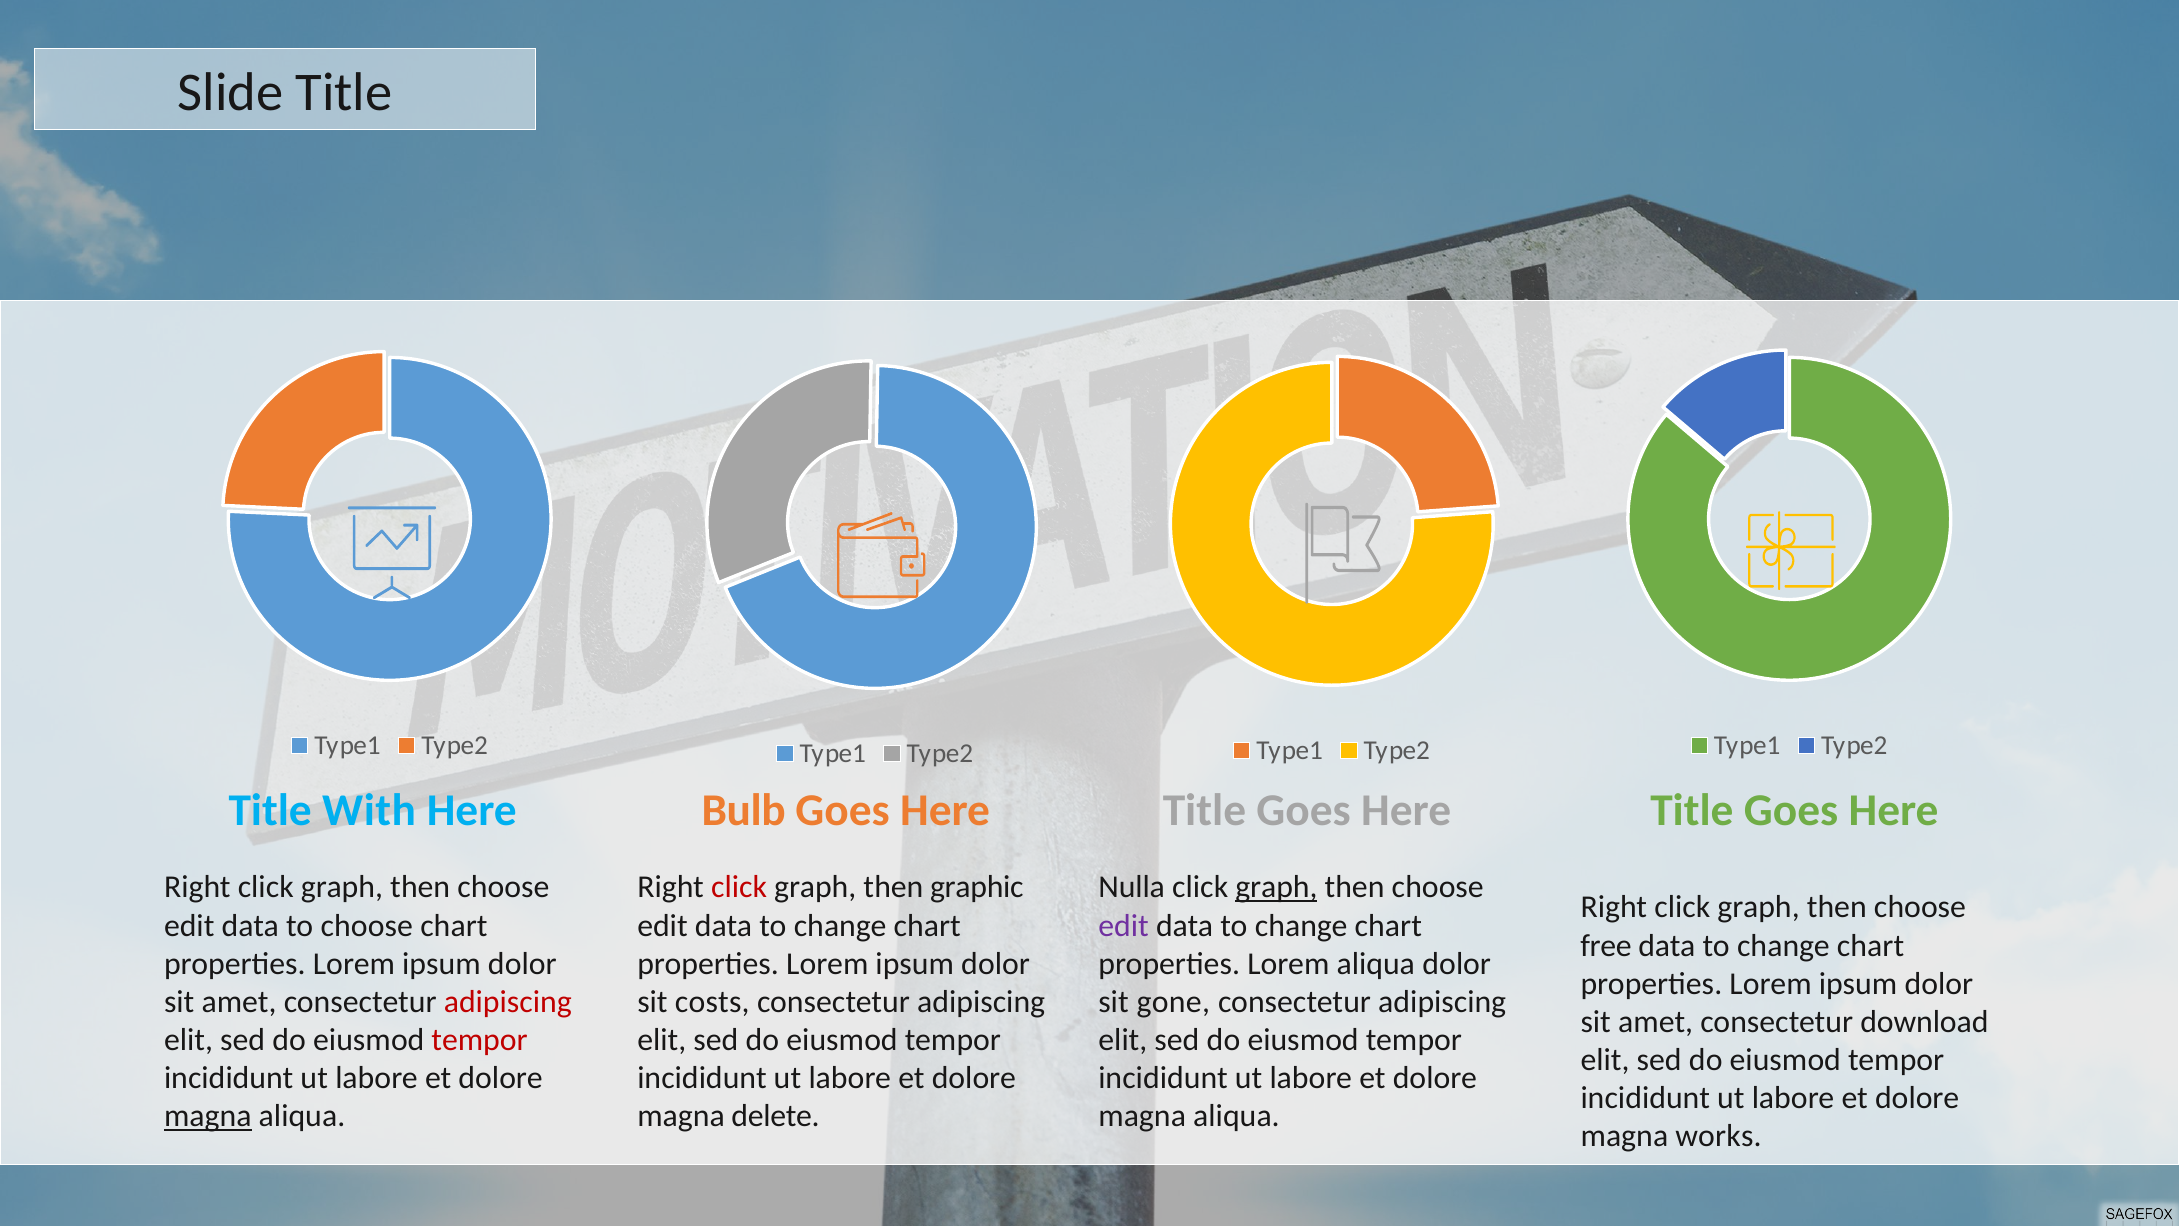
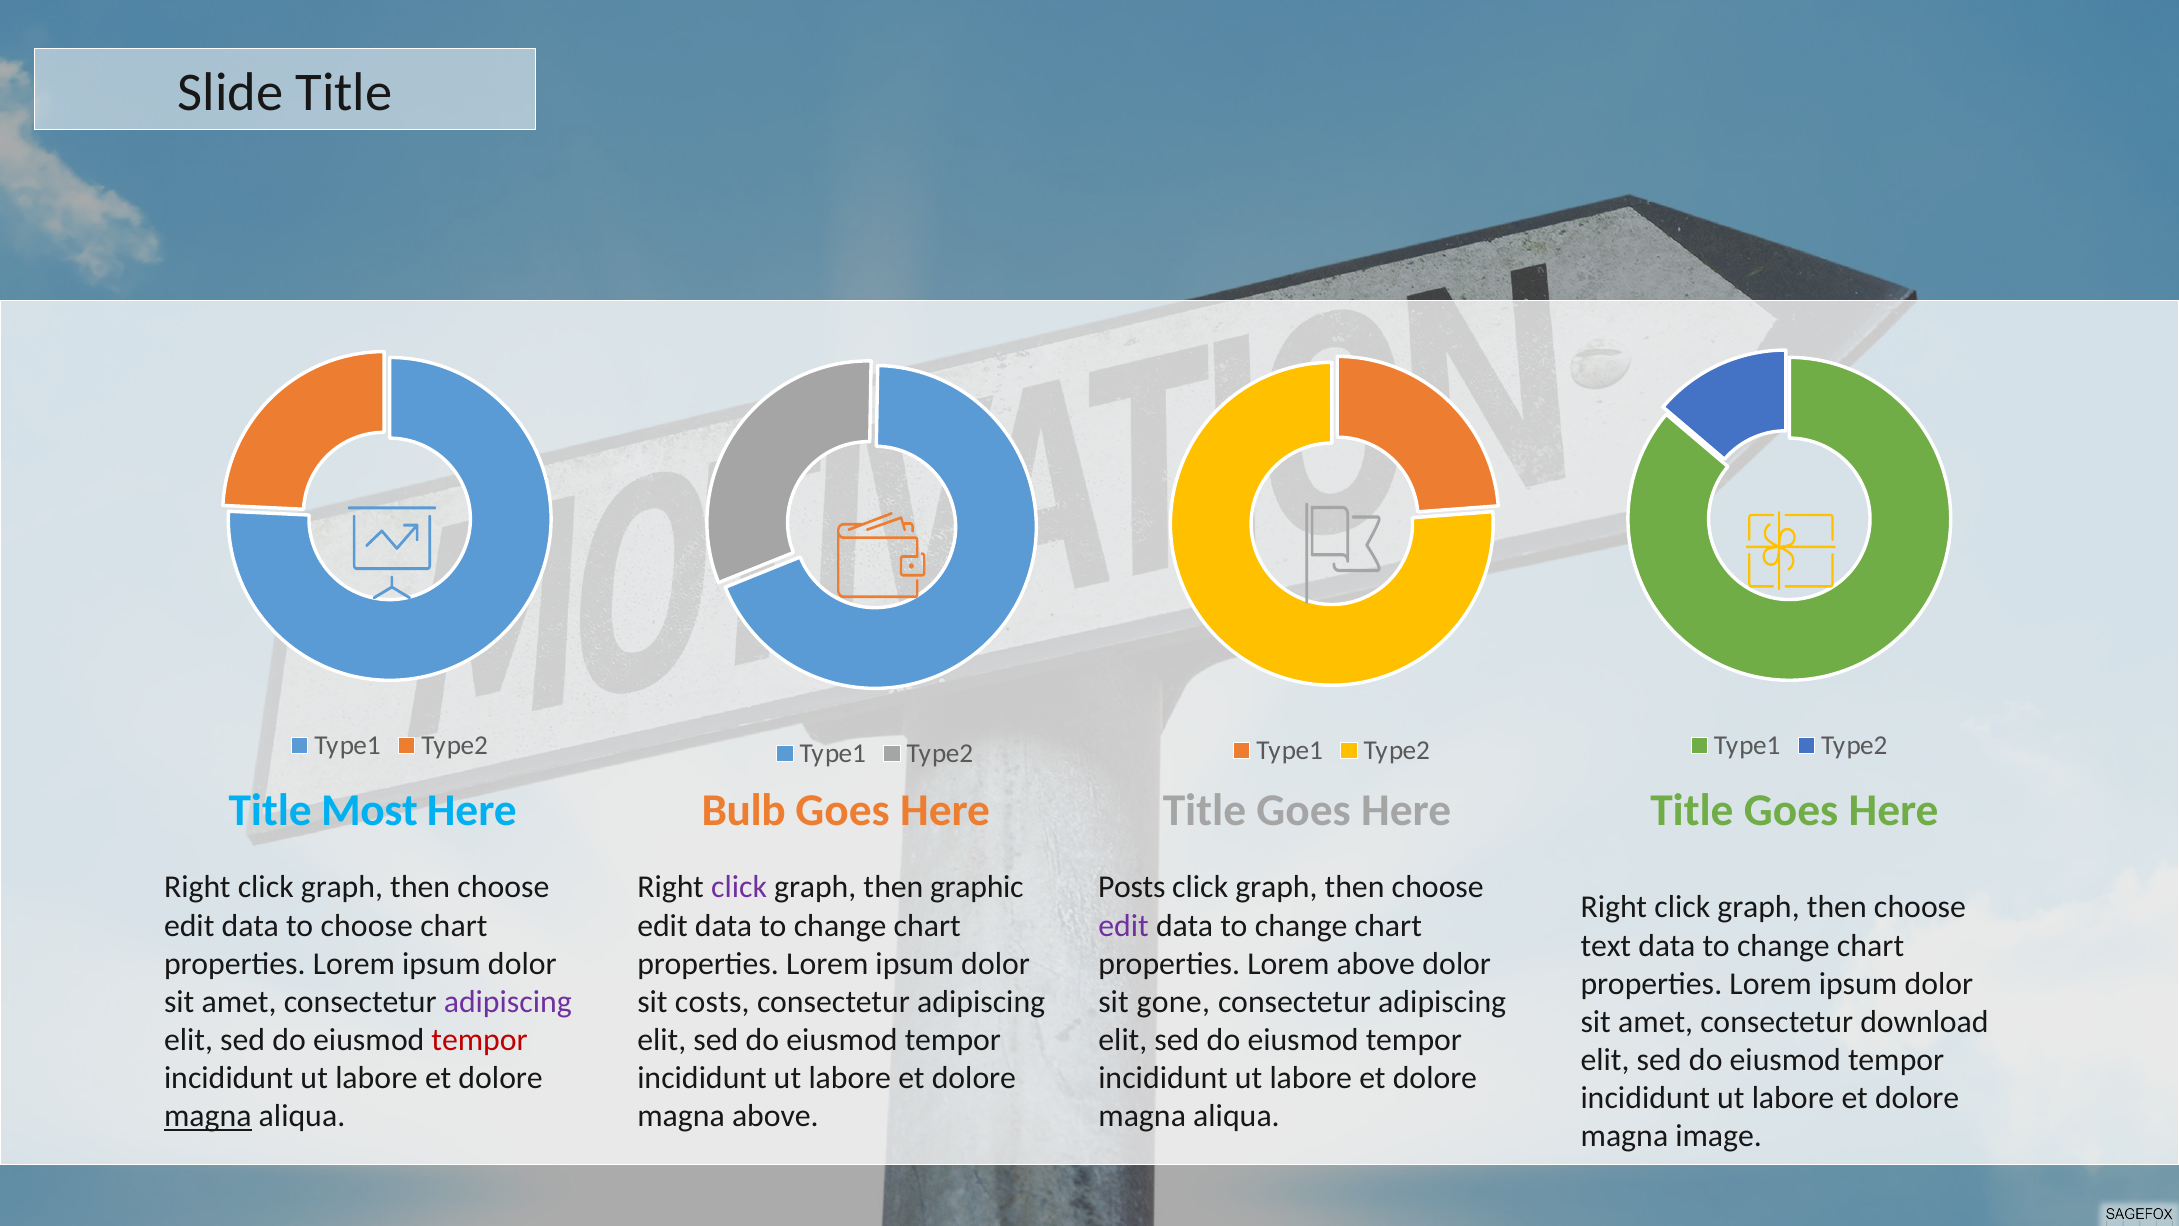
With: With -> Most
click at (739, 887) colour: red -> purple
Nulla: Nulla -> Posts
graph at (1276, 887) underline: present -> none
free: free -> text
Lorem aliqua: aliqua -> above
adipiscing at (508, 1002) colour: red -> purple
magna delete: delete -> above
works: works -> image
